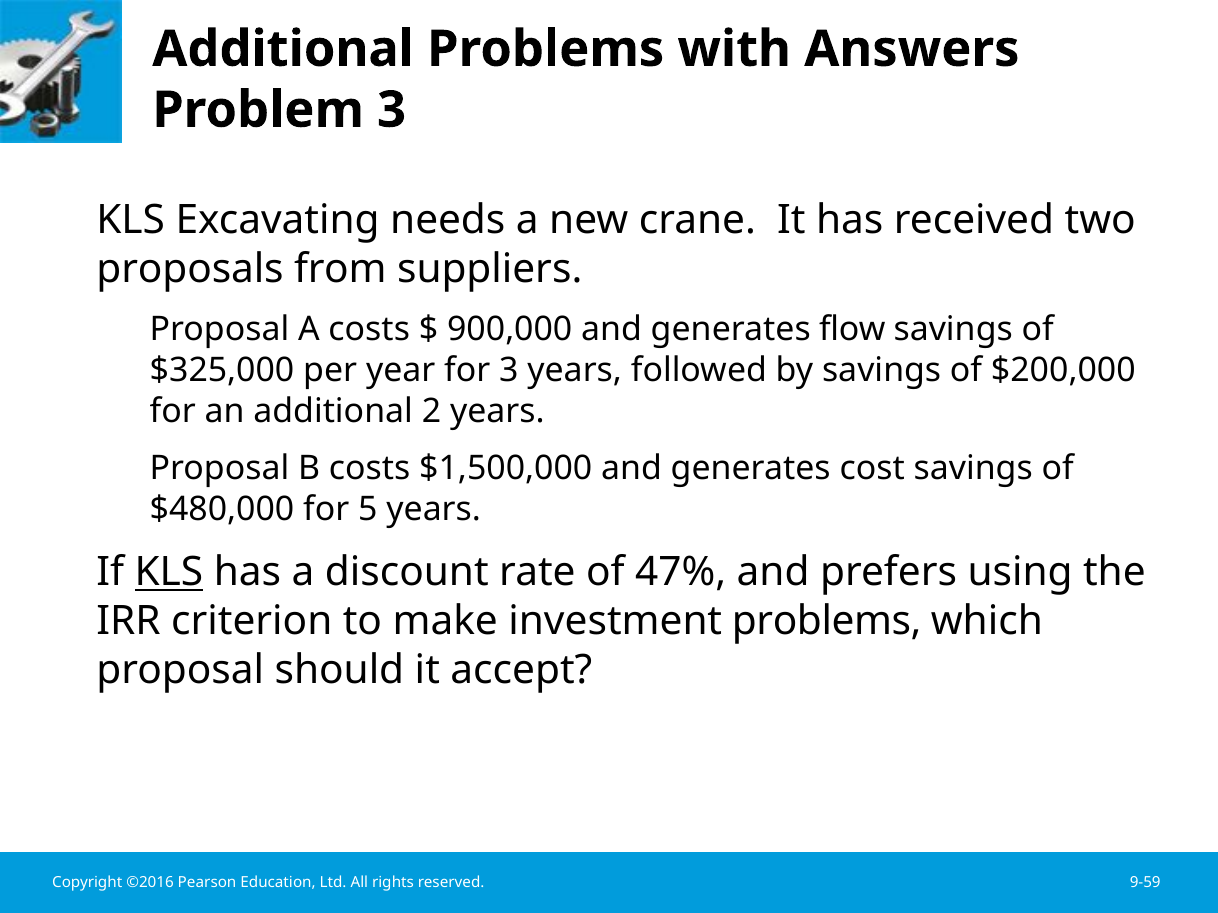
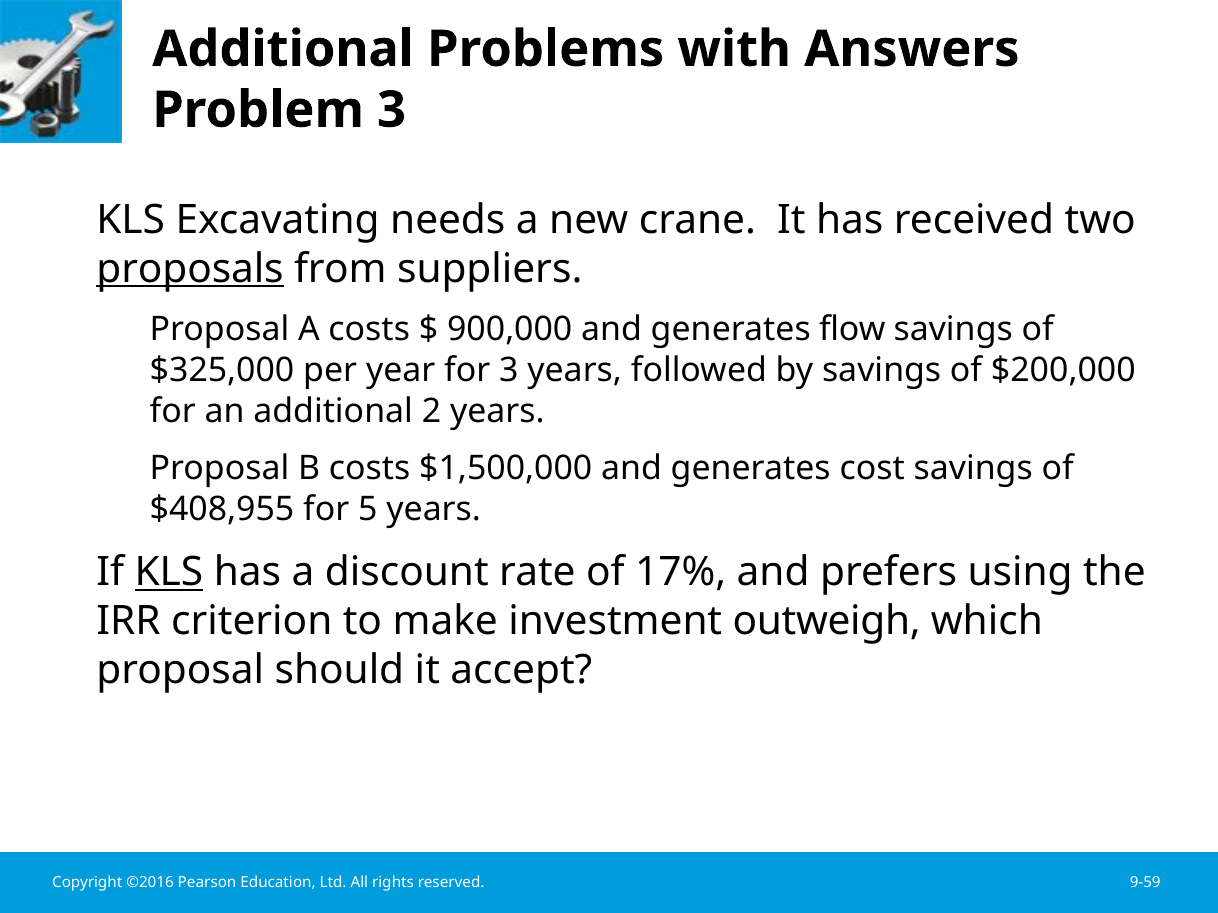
proposals underline: none -> present
$480,000: $480,000 -> $408,955
47%: 47% -> 17%
investment problems: problems -> outweigh
